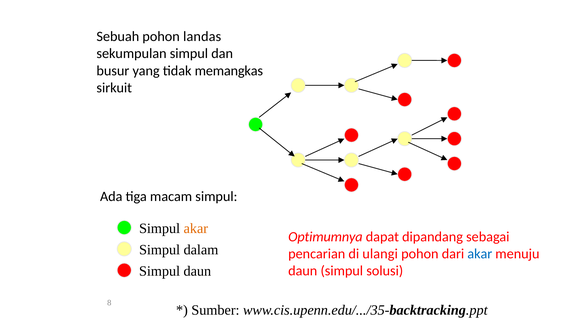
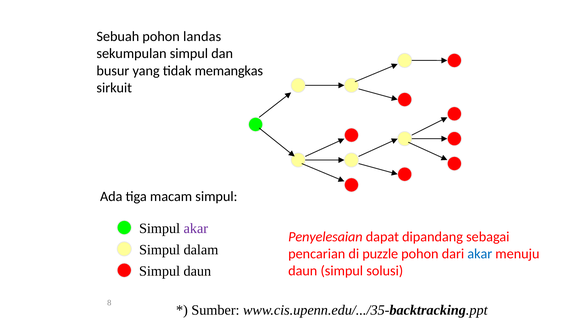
akar at (196, 228) colour: orange -> purple
Optimumnya: Optimumnya -> Penyelesaian
ulangi: ulangi -> puzzle
